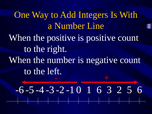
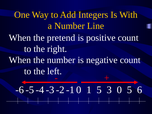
the positive: positive -> pretend
1 6: 6 -> 5
3 2: 2 -> 0
